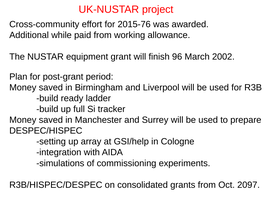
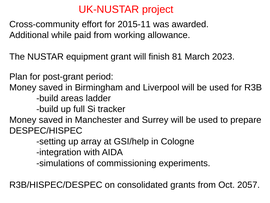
2015-76: 2015-76 -> 2015-11
96: 96 -> 81
2002: 2002 -> 2023
ready: ready -> areas
2097: 2097 -> 2057
